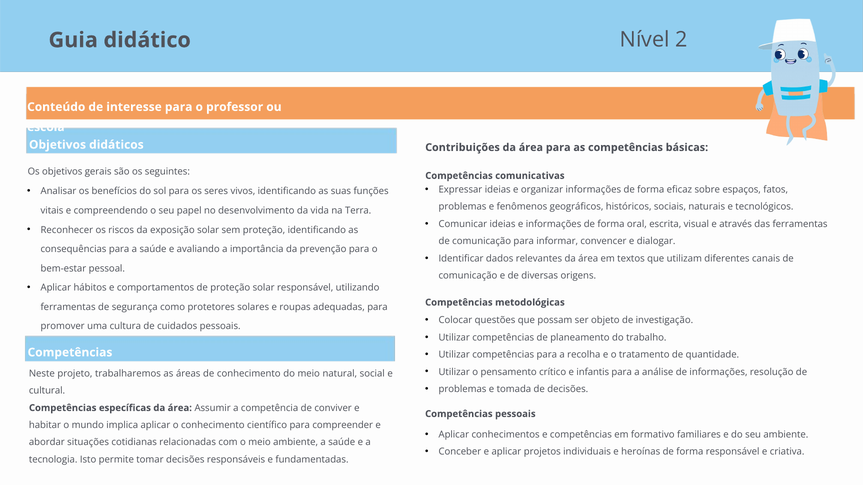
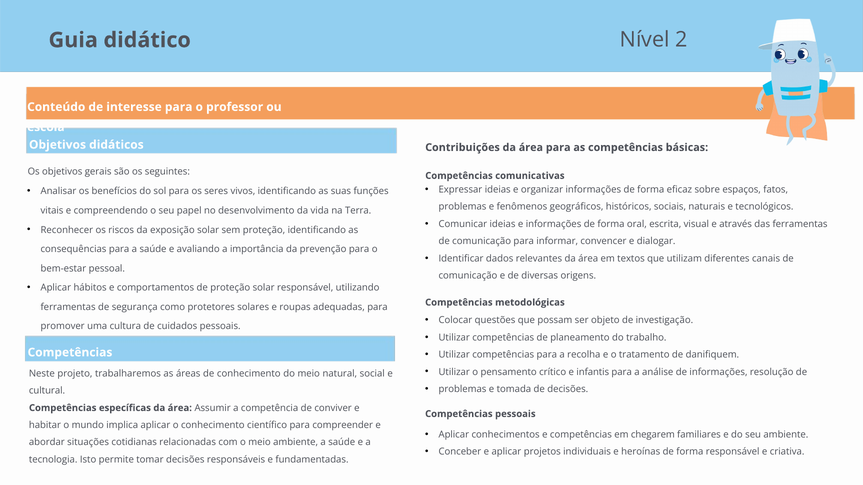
quantidade: quantidade -> daniﬁquem
formativo: formativo -> chegarem
